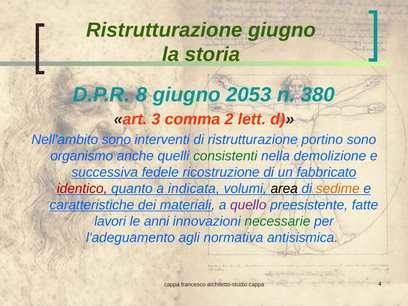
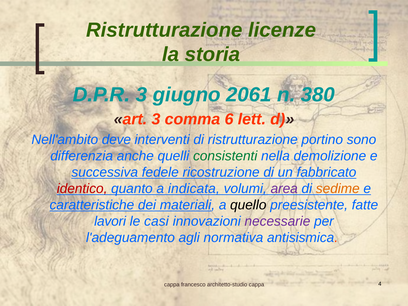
Ristrutturazione giugno: giugno -> licenze
D.P.R 8: 8 -> 3
2053: 2053 -> 2061
2: 2 -> 6
Nell'ambito sono: sono -> deve
organismo: organismo -> differenzia
area colour: black -> purple
quello colour: purple -> black
anni: anni -> casi
necessarie colour: green -> purple
